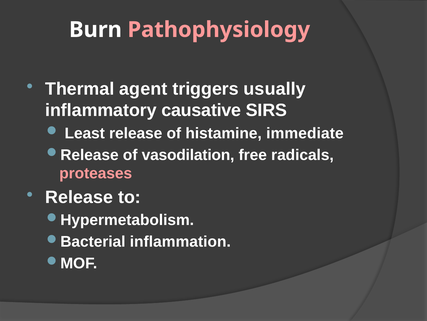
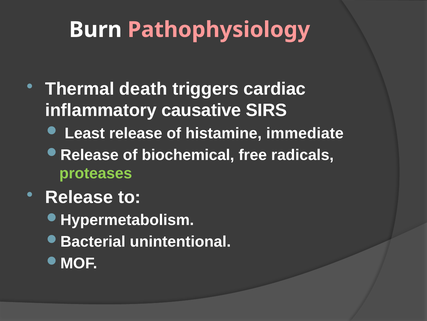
agent: agent -> death
usually: usually -> cardiac
vasodilation: vasodilation -> biochemical
proteases colour: pink -> light green
inflammation: inflammation -> unintentional
